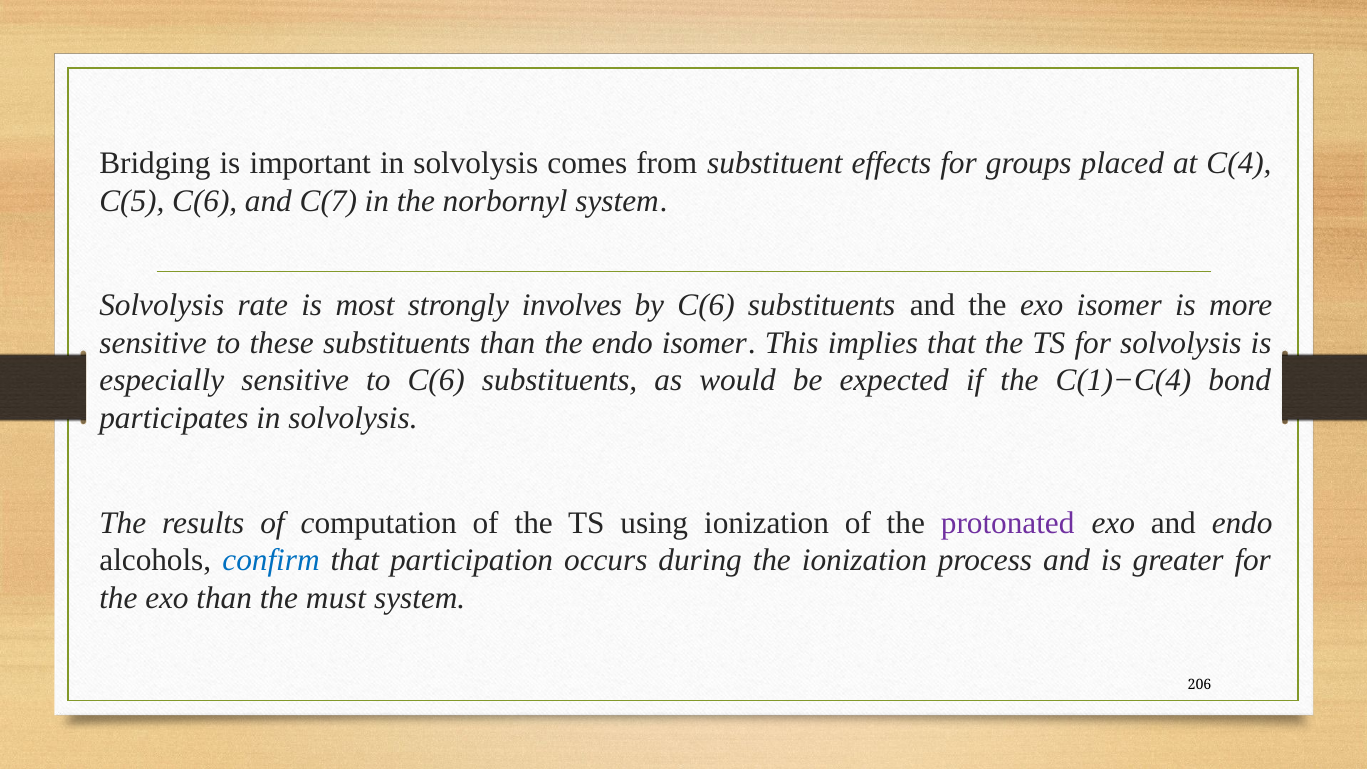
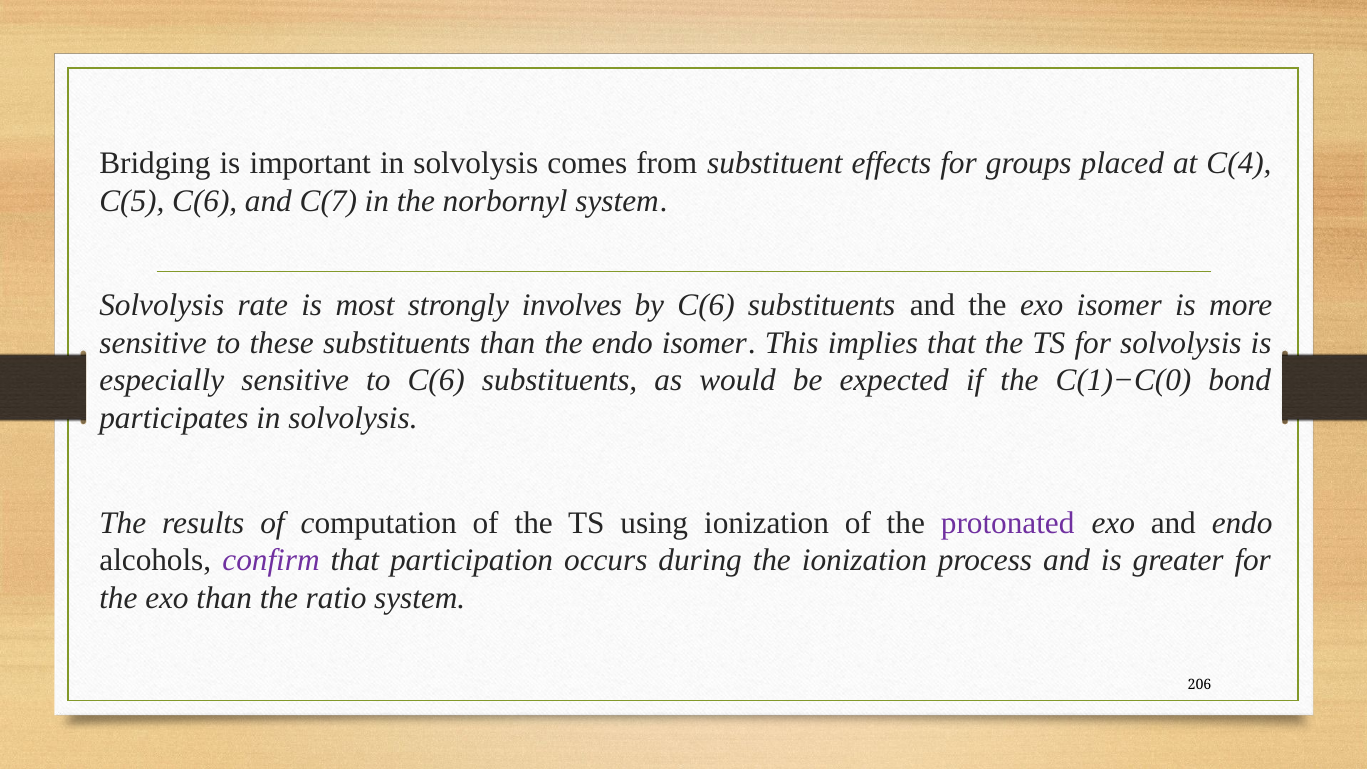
C(1)−C(4: C(1)−C(4 -> C(1)−C(0
confirm colour: blue -> purple
must: must -> ratio
